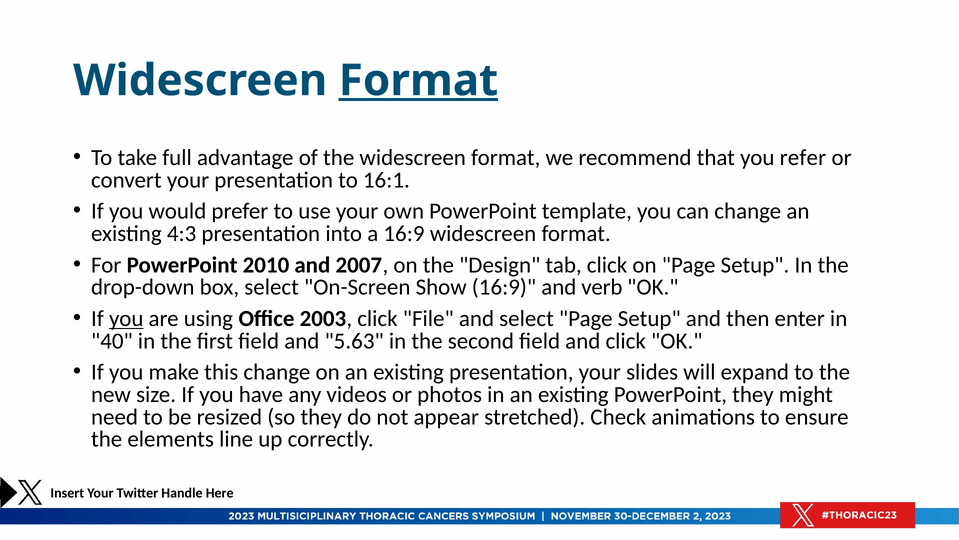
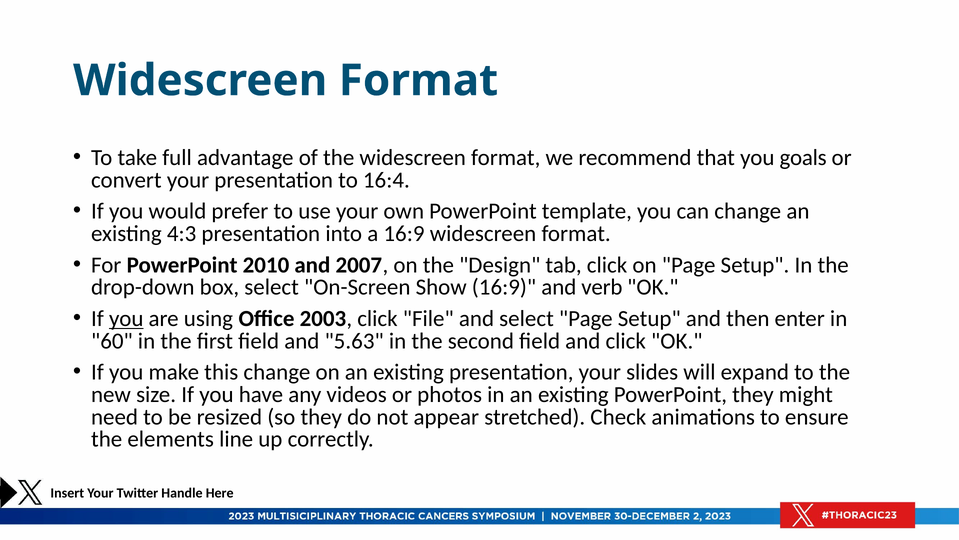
Format at (418, 81) underline: present -> none
refer: refer -> goals
16:1: 16:1 -> 16:4
40: 40 -> 60
